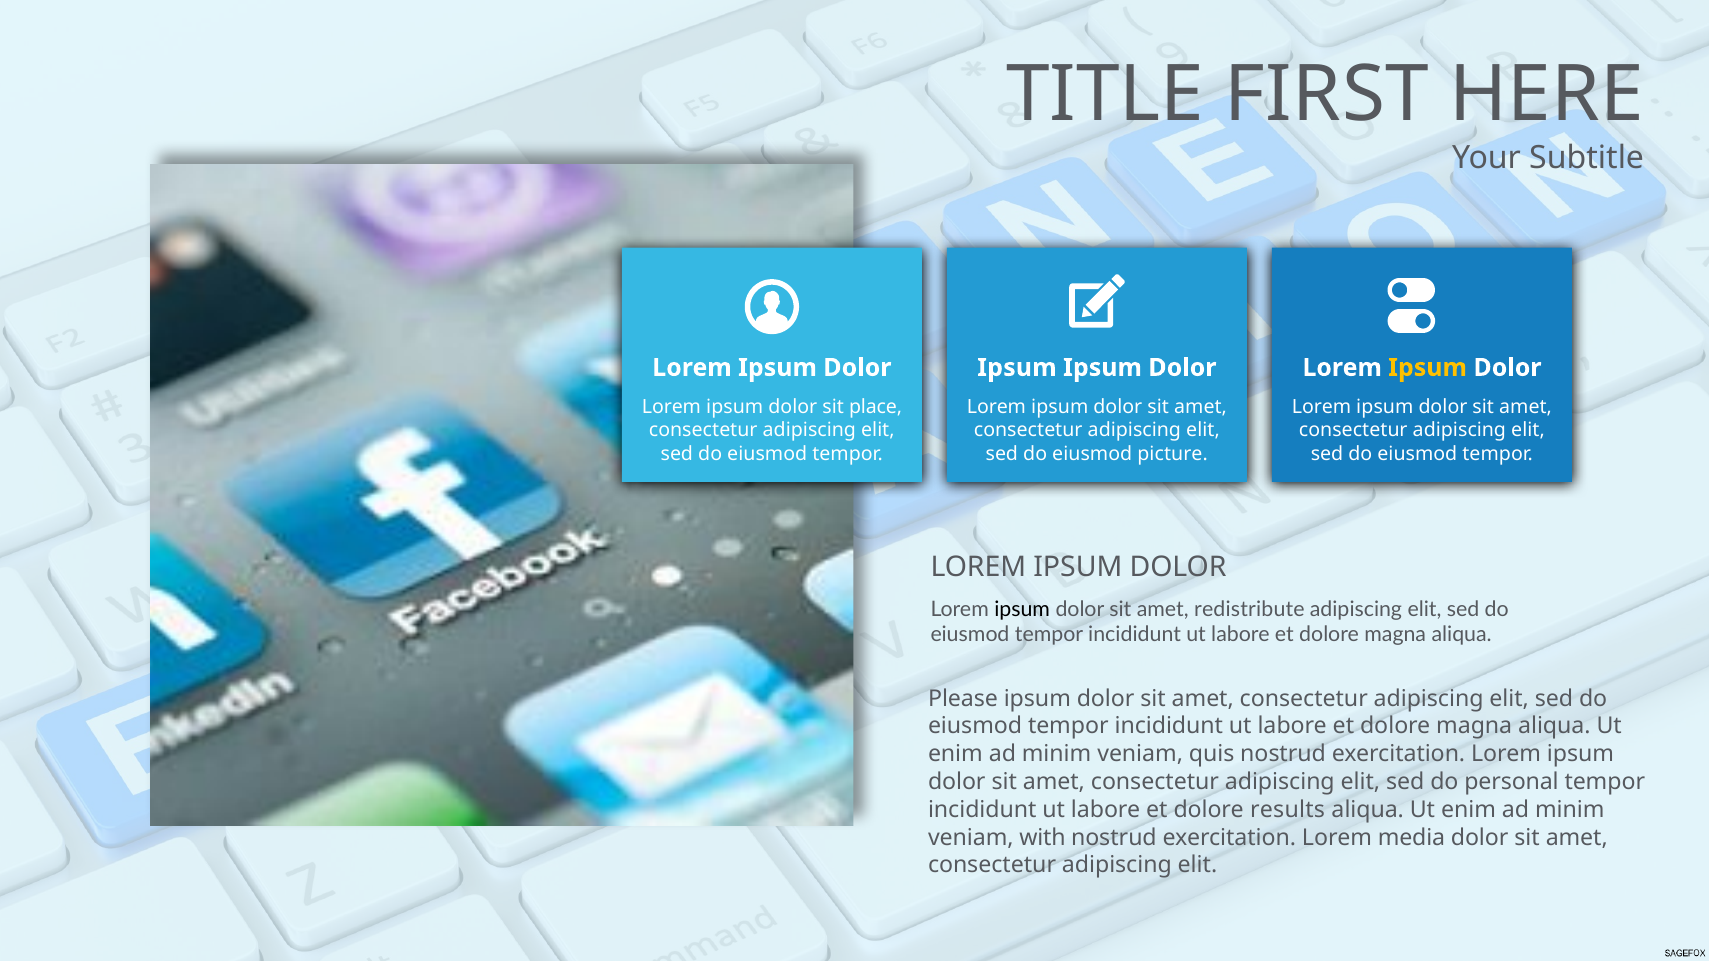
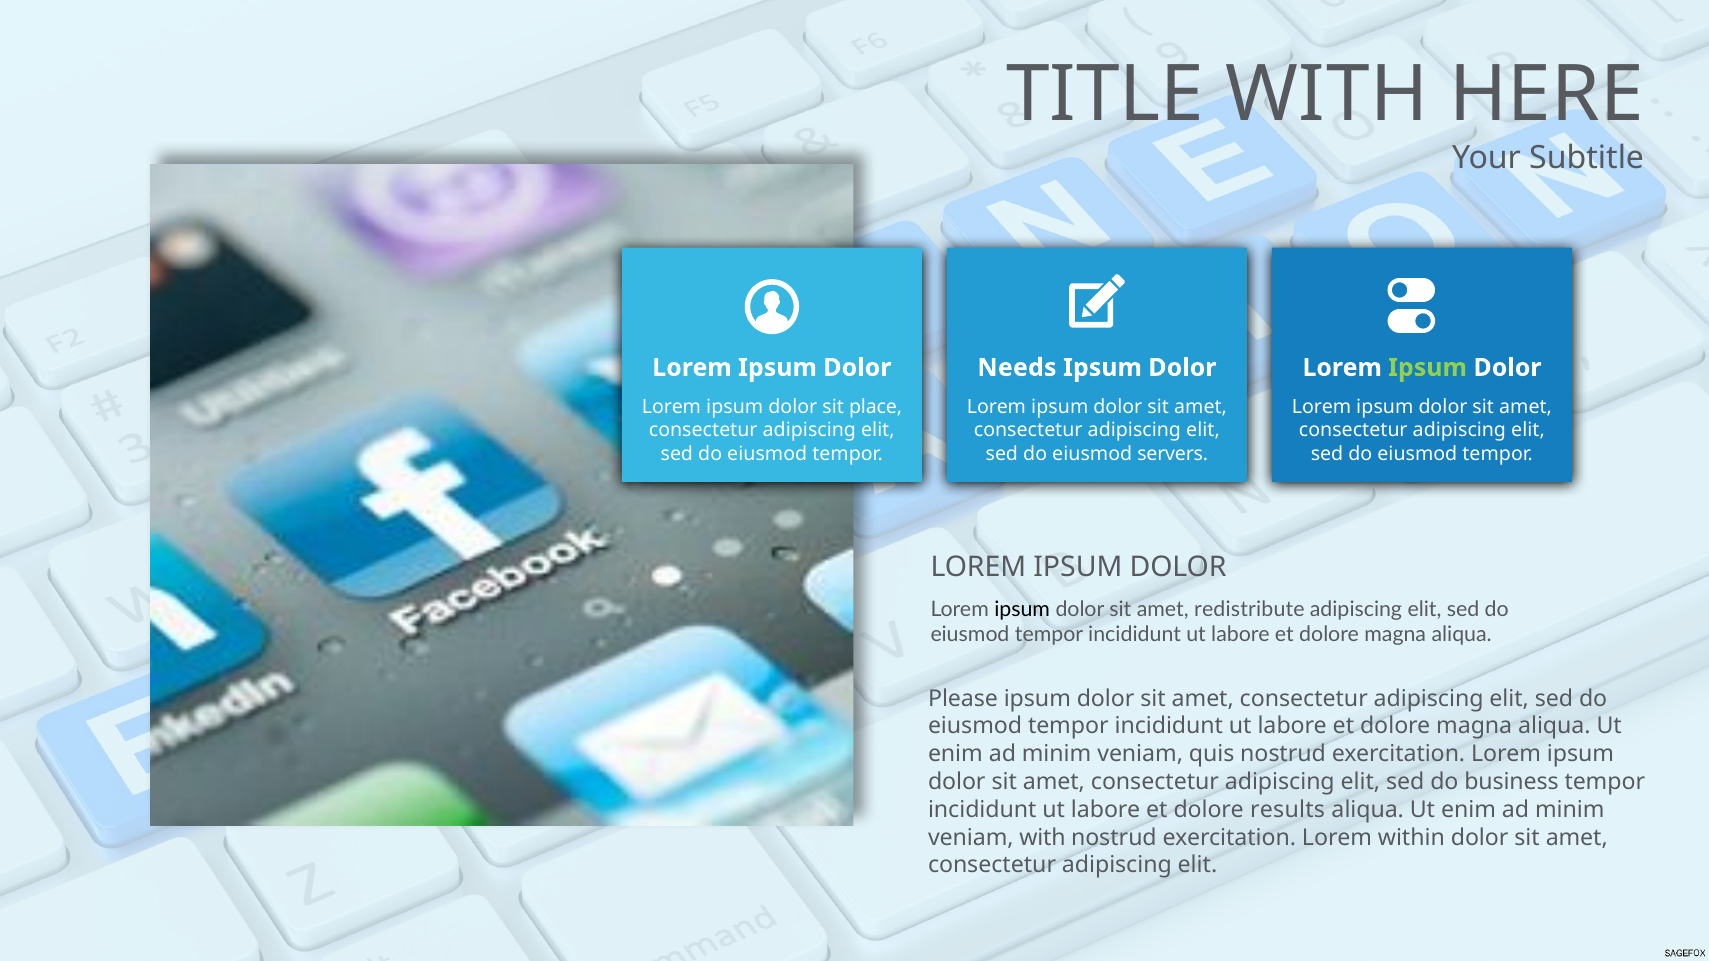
TITLE FIRST: FIRST -> WITH
Ipsum at (1017, 368): Ipsum -> Needs
Ipsum at (1428, 368) colour: yellow -> light green
picture: picture -> servers
personal: personal -> business
media: media -> within
